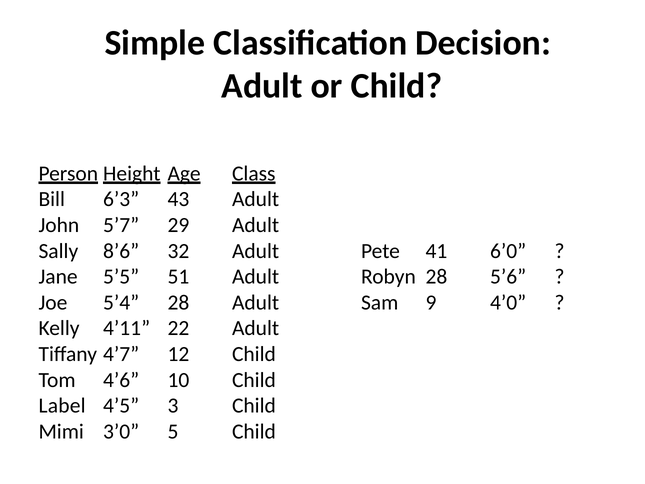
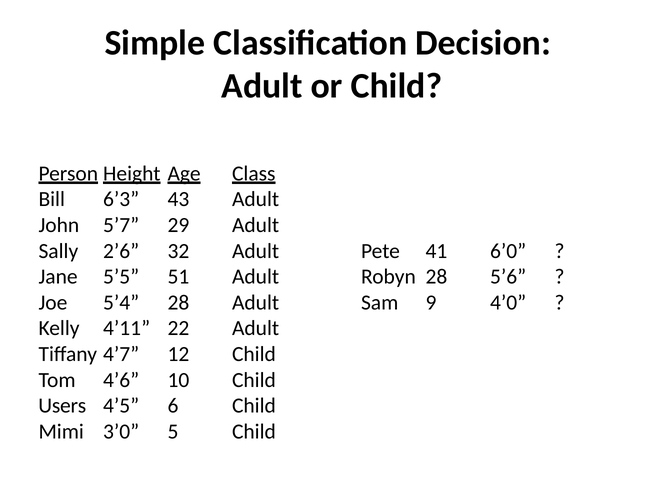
8’6: 8’6 -> 2’6
Label: Label -> Users
3: 3 -> 6
